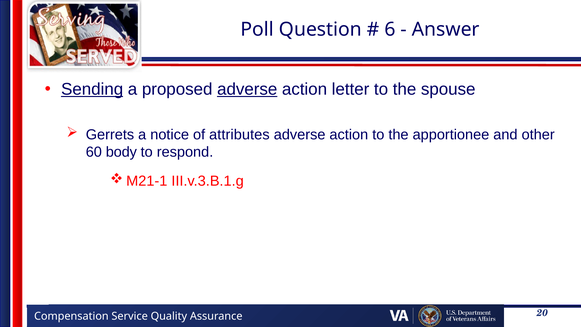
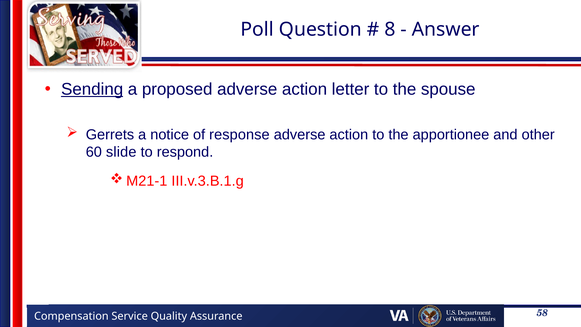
6: 6 -> 8
adverse at (247, 89) underline: present -> none
attributes: attributes -> response
body: body -> slide
20: 20 -> 58
